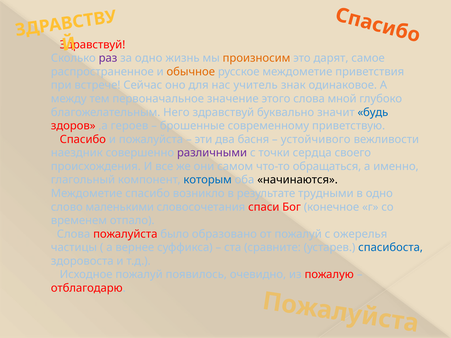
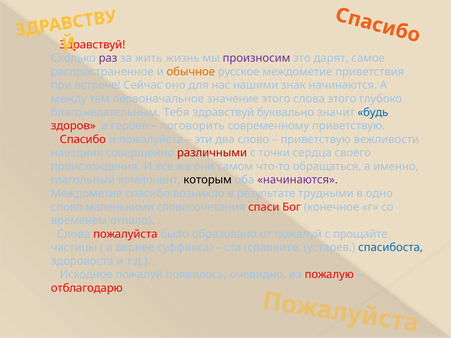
за одно: одно -> жить
произносим colour: orange -> purple
учитель: учитель -> нашими
знак одинаковое: одинаковое -> начинаются
слова мной: мной -> этого
Него: Него -> Тебя
брошенные: брошенные -> поговорить
два басня: басня -> слово
устойчивого at (316, 139): устойчивого -> приветствую
различными colour: purple -> red
которым colour: blue -> black
начинаются at (298, 180) colour: black -> purple
ожерелья: ожерелья -> прощайте
